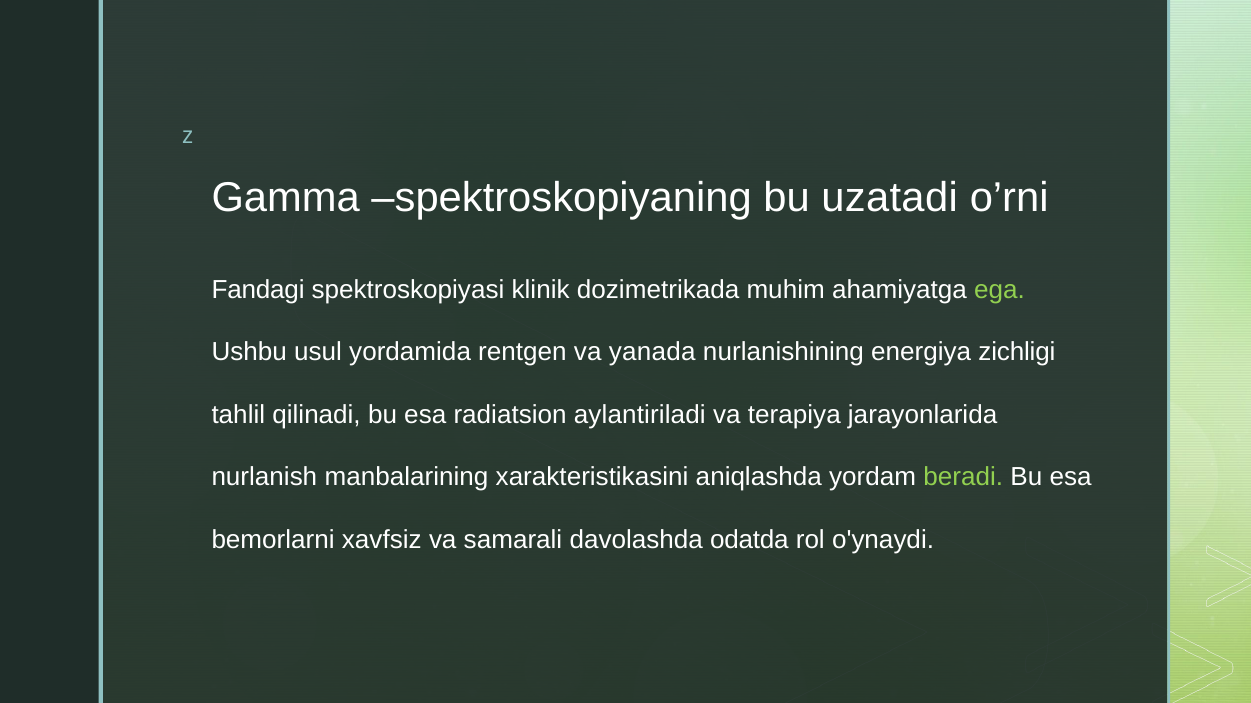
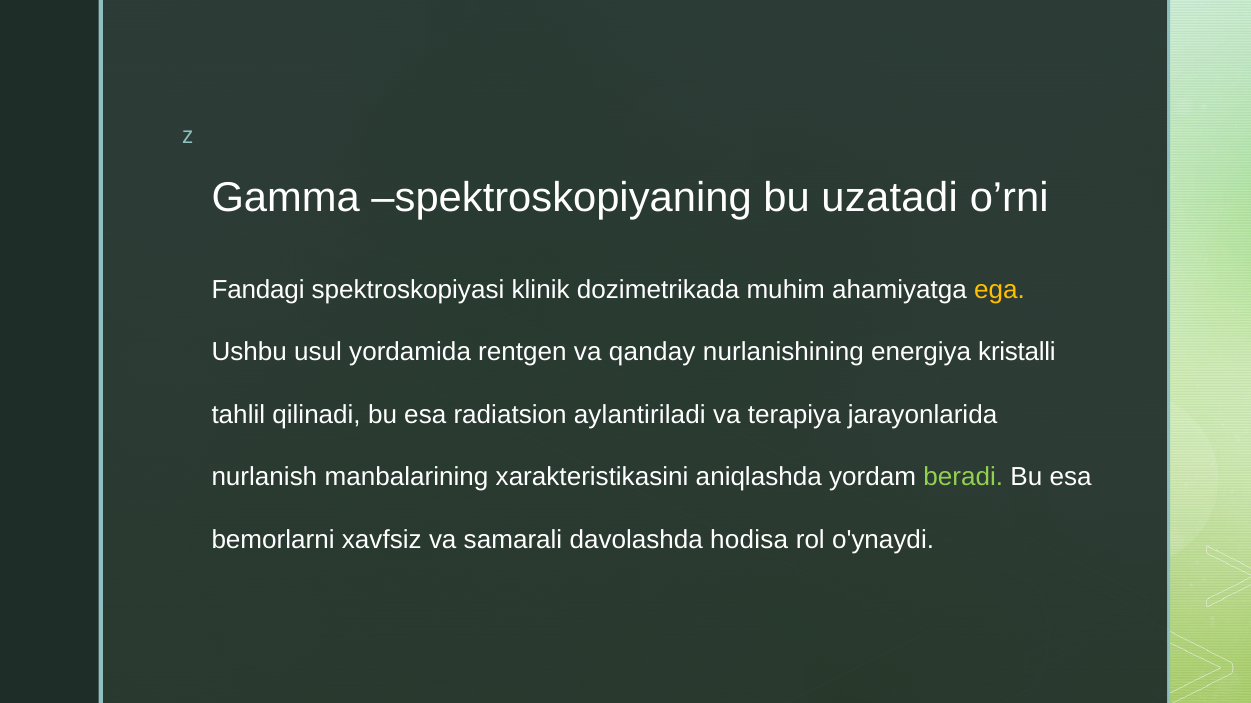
ega colour: light green -> yellow
yanada: yanada -> qanday
zichligi: zichligi -> kristalli
odatda: odatda -> hodisa
